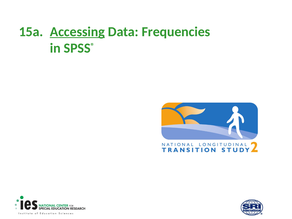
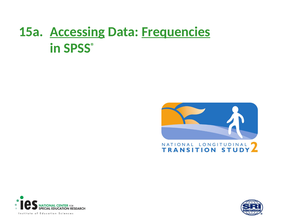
Frequencies underline: none -> present
